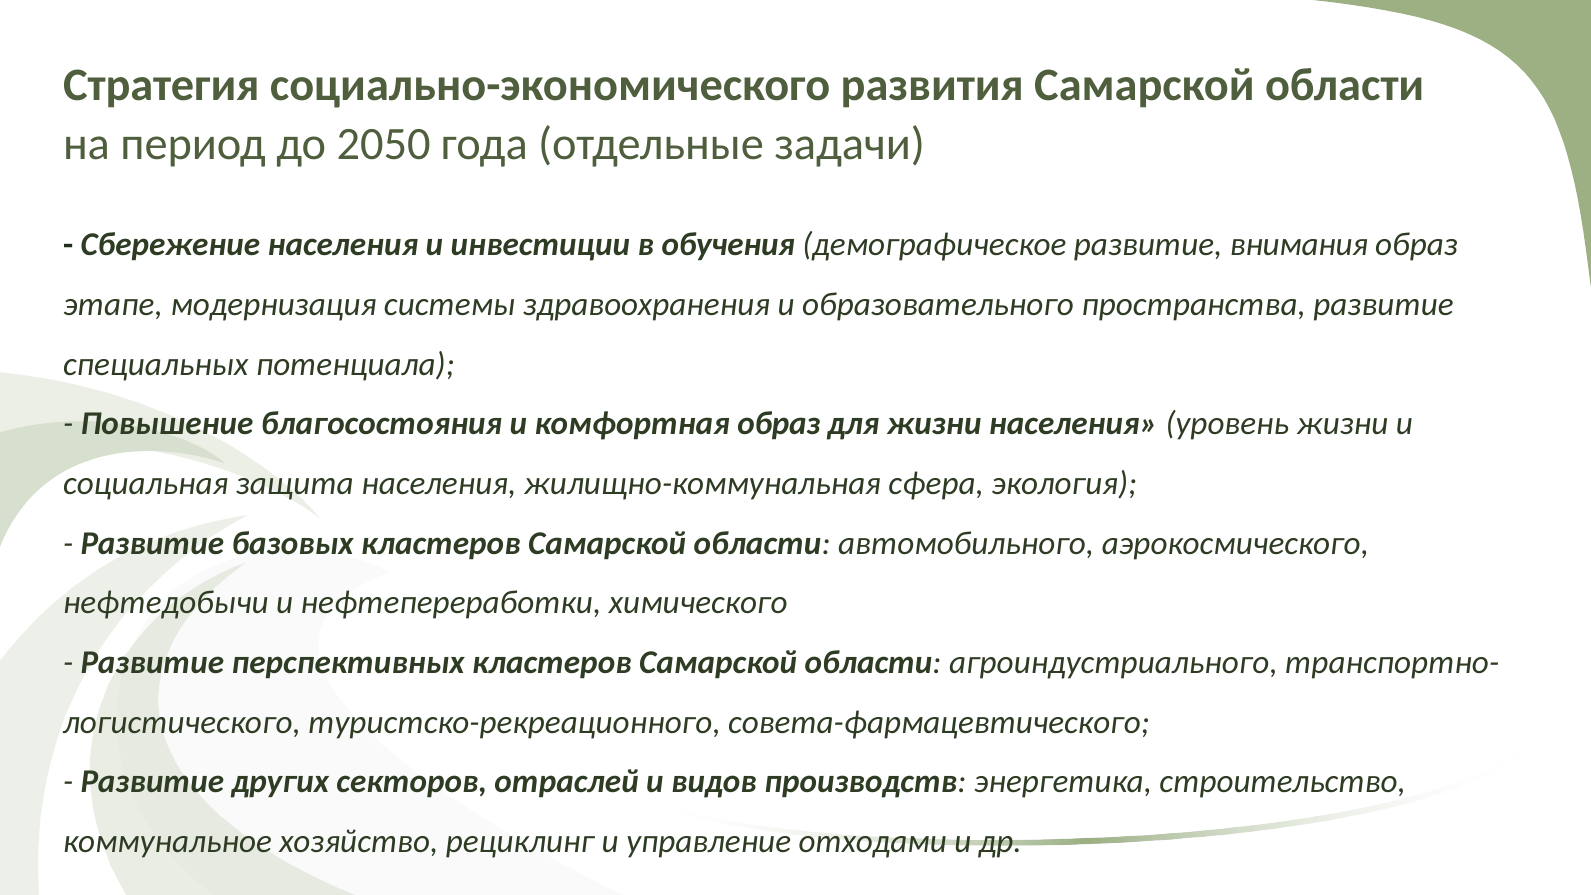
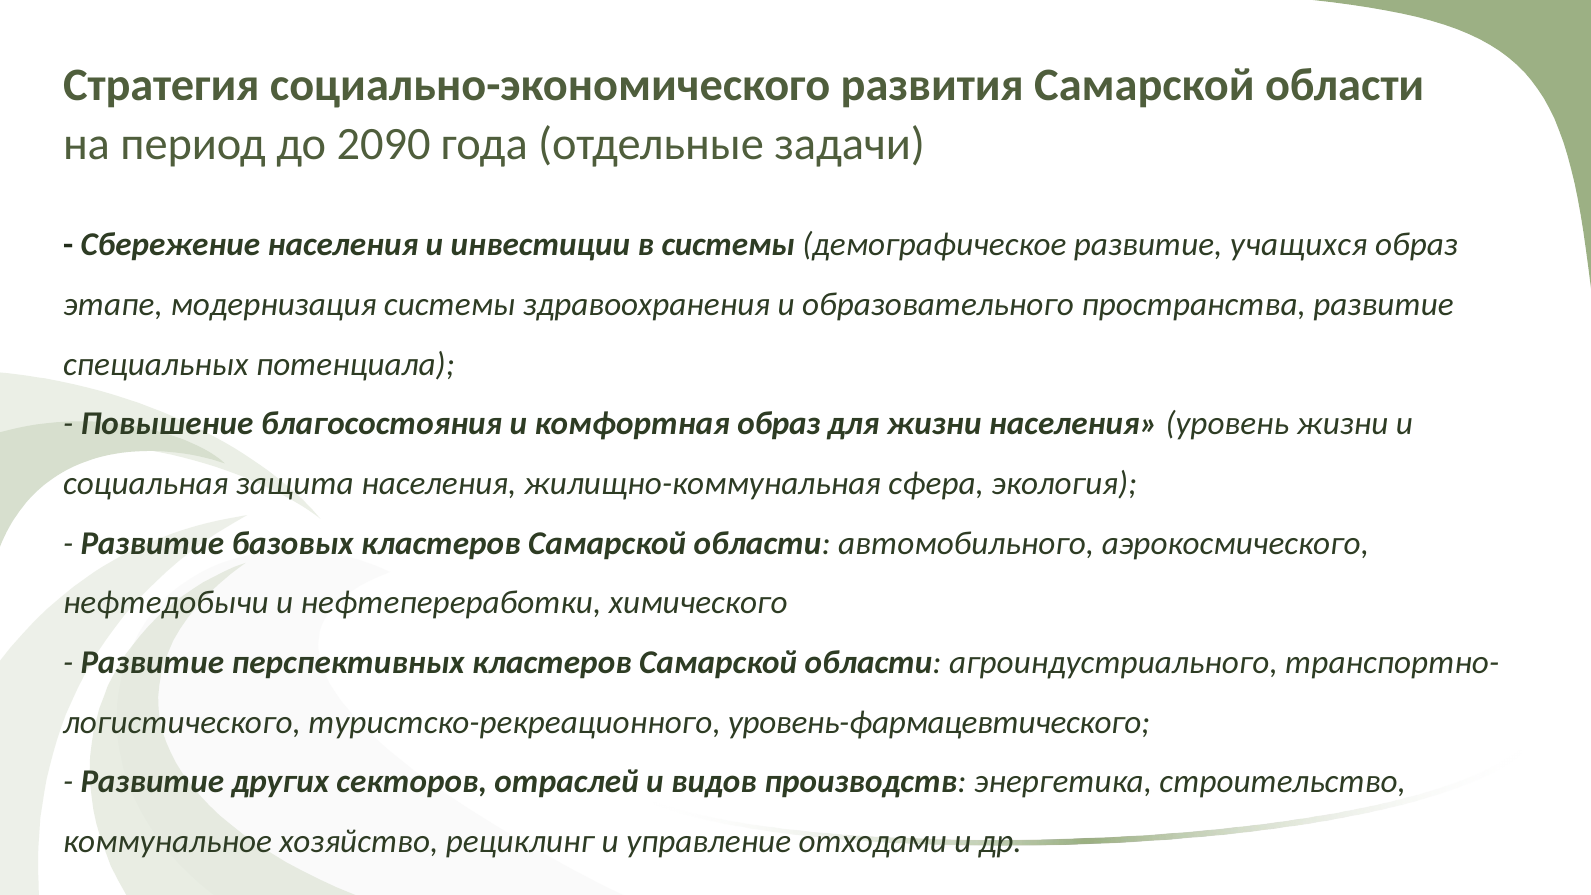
2050: 2050 -> 2090
в обучения: обучения -> системы
внимания: внимания -> учащихся
совета-фармацевтического: совета-фармацевтического -> уровень-фармацевтического
